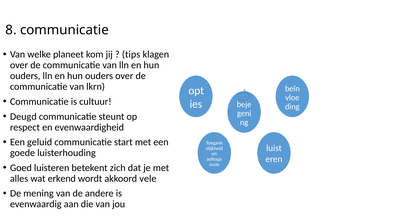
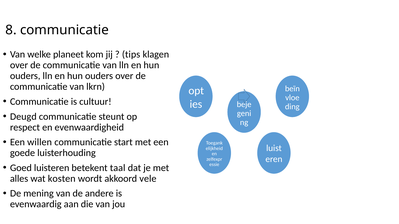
geluid: geluid -> willen
zich: zich -> taal
erkend: erkend -> kosten
